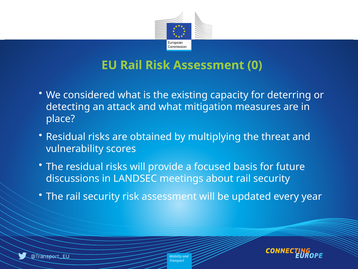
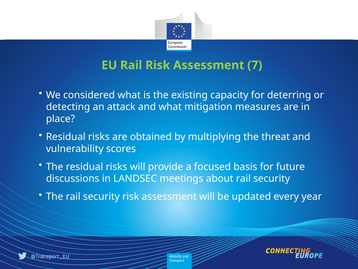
0: 0 -> 7
